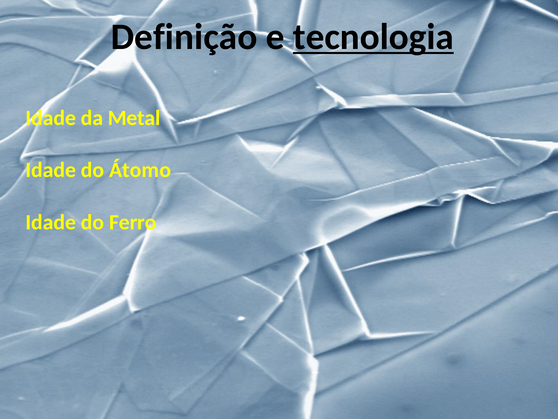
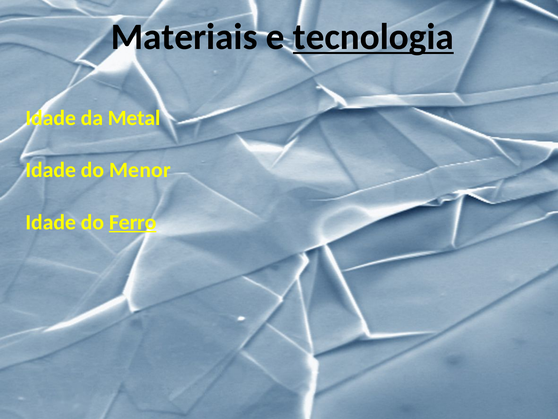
Definição: Definição -> Materiais
Átomo: Átomo -> Menor
Ferro underline: none -> present
